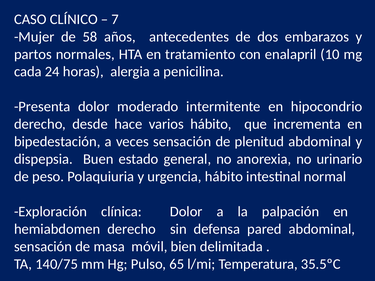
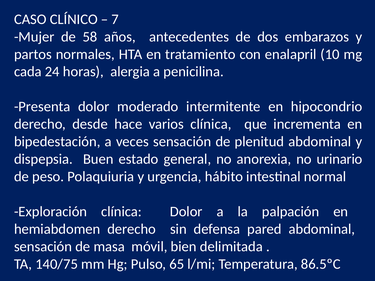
varios hábito: hábito -> clínica
35.5ºC: 35.5ºC -> 86.5ºC
